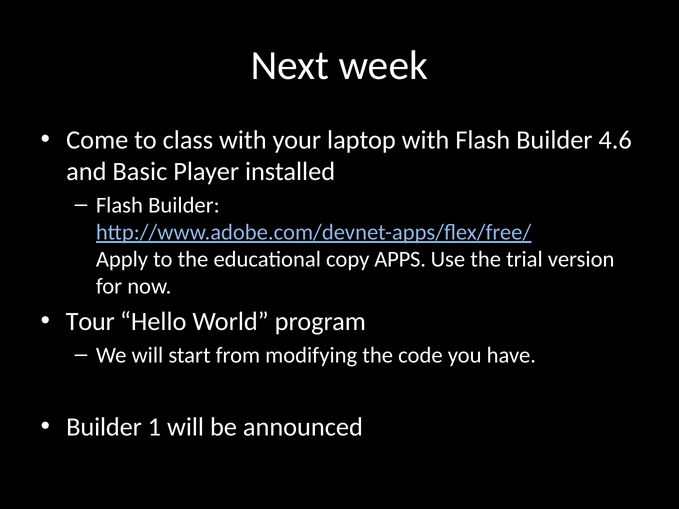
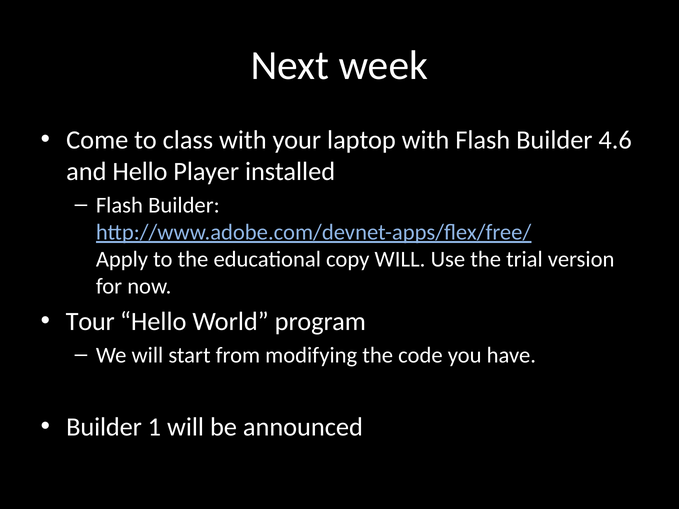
and Basic: Basic -> Hello
copy APPS: APPS -> WILL
